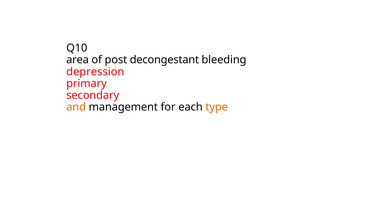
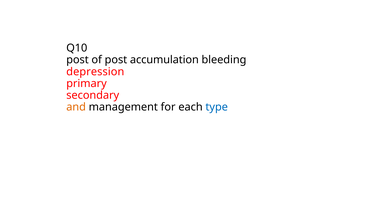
area at (78, 60): area -> post
decongestant: decongestant -> accumulation
type colour: orange -> blue
